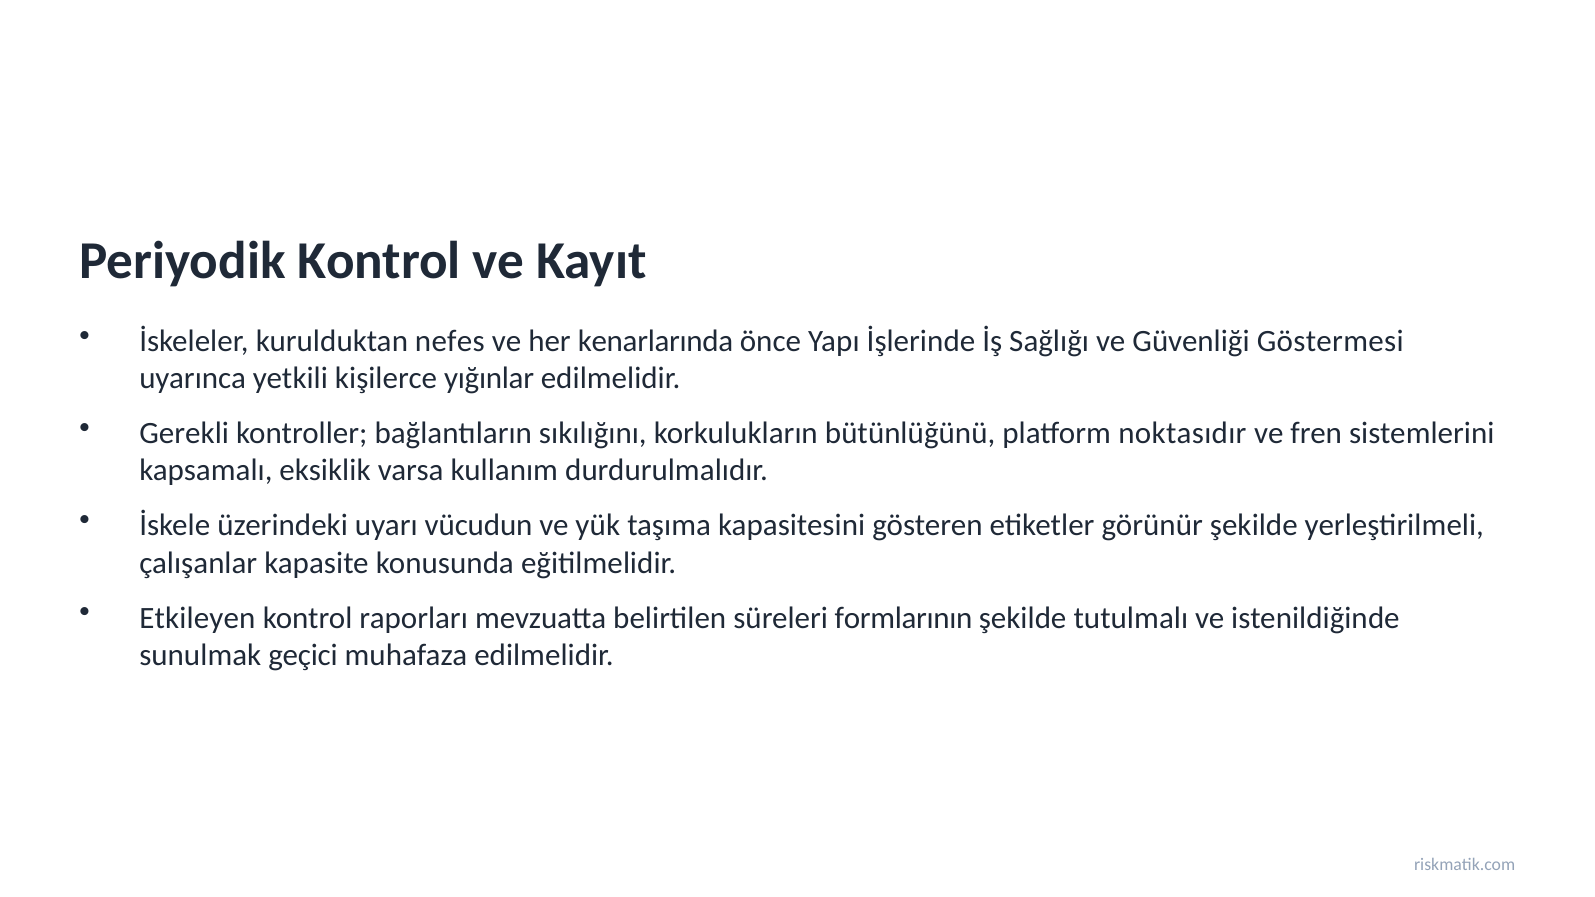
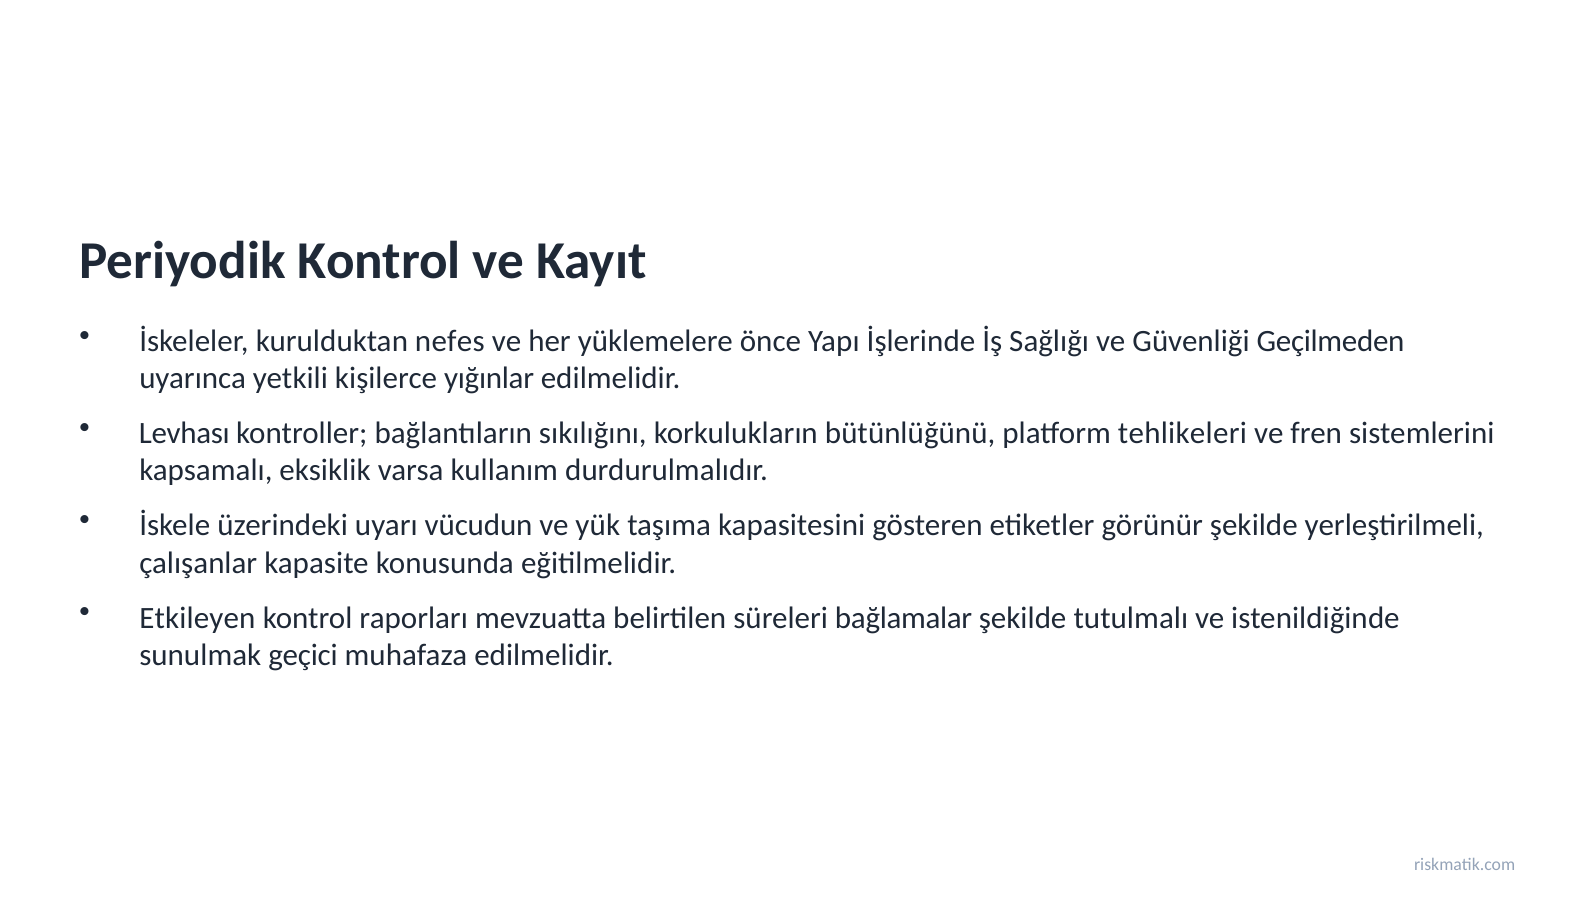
kenarlarında: kenarlarında -> yüklemelere
Göstermesi: Göstermesi -> Geçilmeden
Gerekli: Gerekli -> Levhası
noktasıdır: noktasıdır -> tehlikeleri
formlarının: formlarının -> bağlamalar
